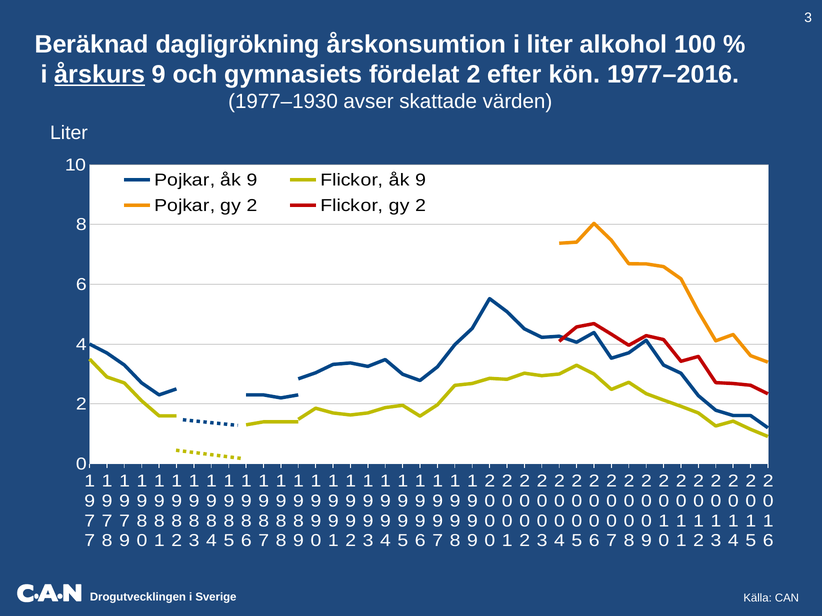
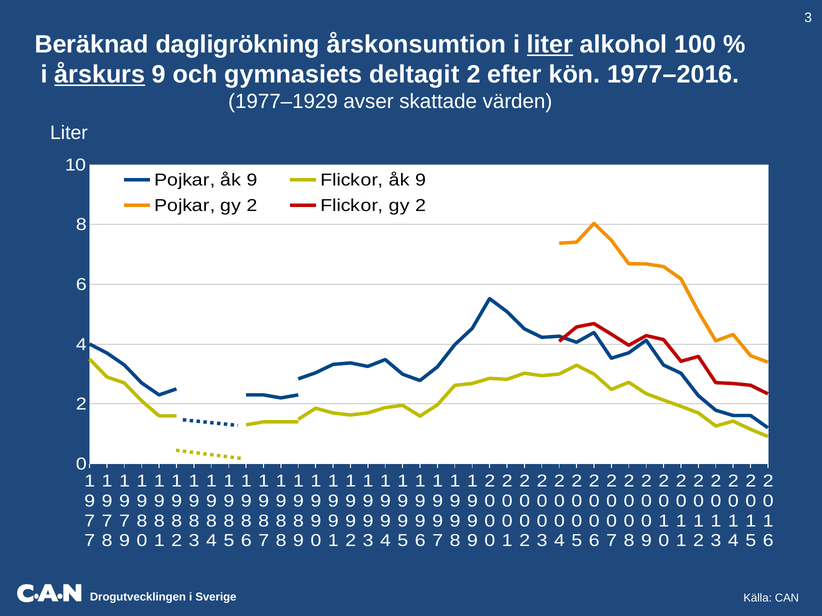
liter at (550, 44) underline: none -> present
fördelat: fördelat -> deltagit
1977–1930: 1977–1930 -> 1977–1929
